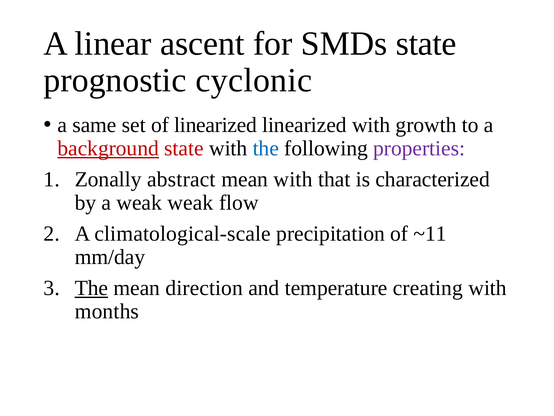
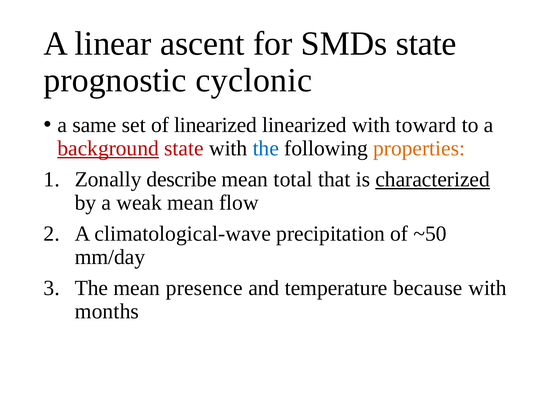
growth: growth -> toward
properties colour: purple -> orange
abstract: abstract -> describe
mean with: with -> total
characterized underline: none -> present
weak weak: weak -> mean
climatological-scale: climatological-scale -> climatological-wave
~11: ~11 -> ~50
The at (91, 288) underline: present -> none
direction: direction -> presence
creating: creating -> because
